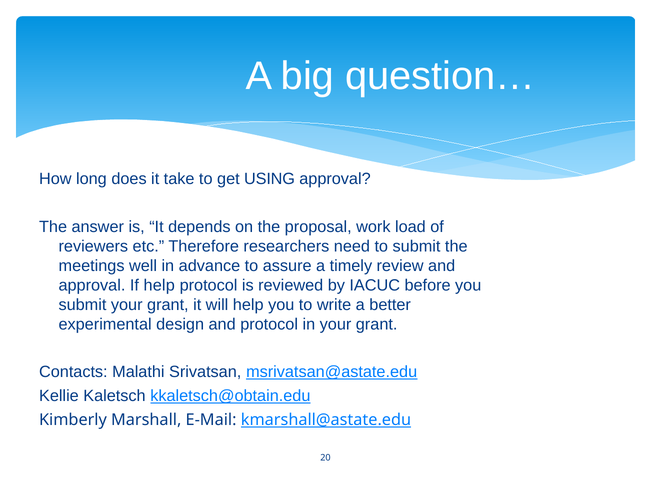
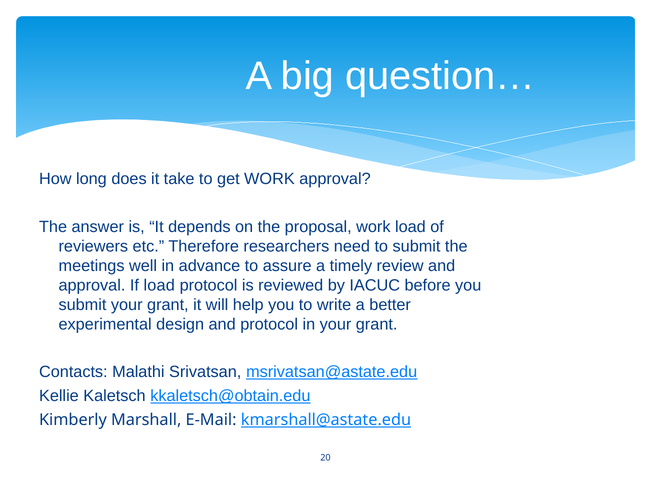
get USING: USING -> WORK
If help: help -> load
